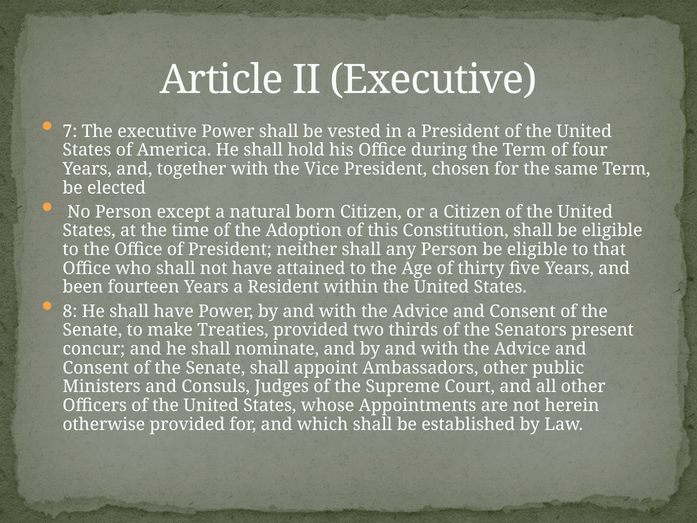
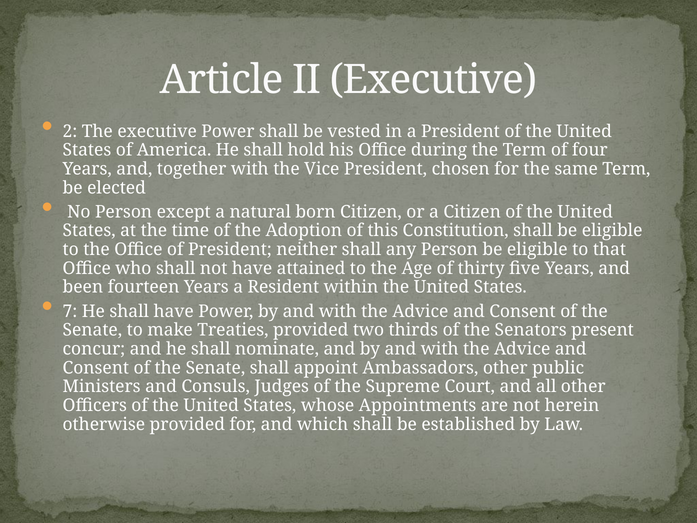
7: 7 -> 2
8: 8 -> 7
